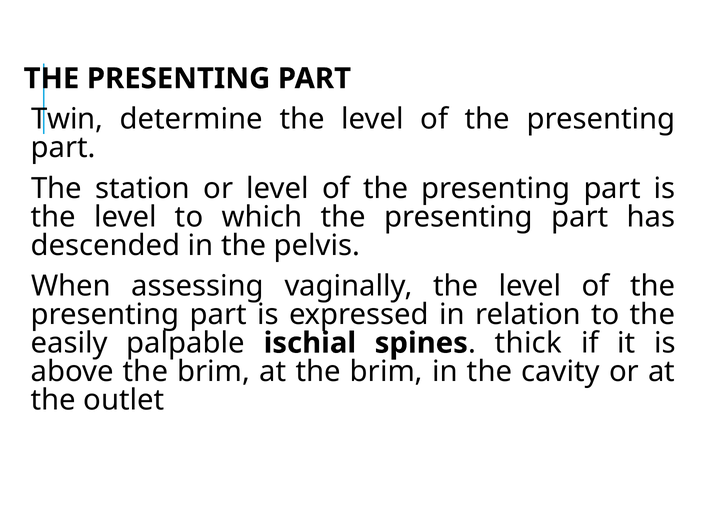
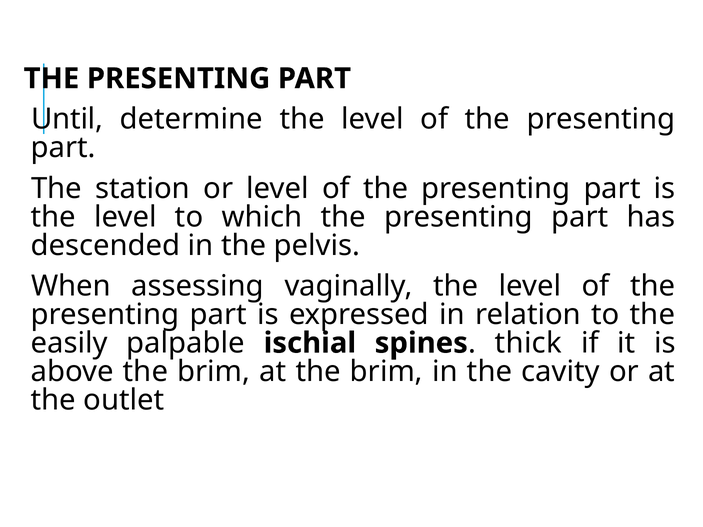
Twin: Twin -> Until
